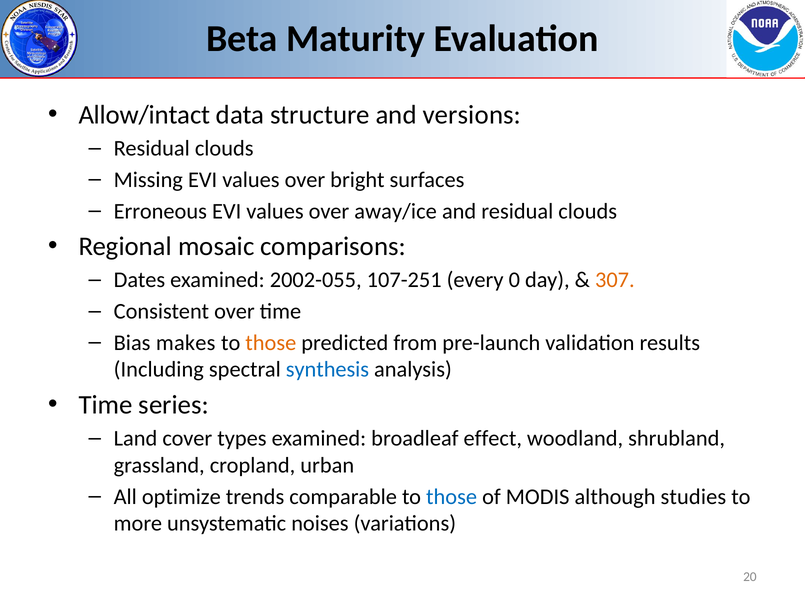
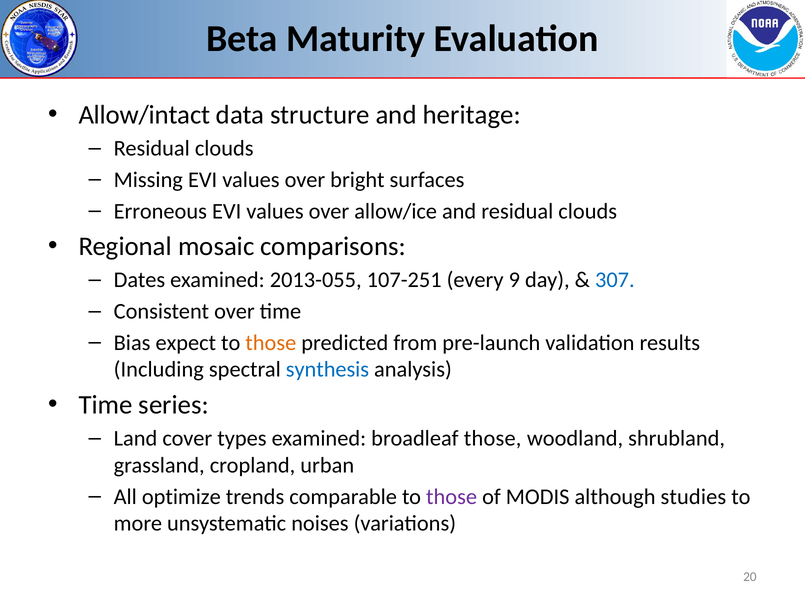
versions: versions -> heritage
away/ice: away/ice -> allow/ice
2002-055: 2002-055 -> 2013-055
0: 0 -> 9
307 colour: orange -> blue
makes: makes -> expect
broadleaf effect: effect -> those
those at (452, 496) colour: blue -> purple
